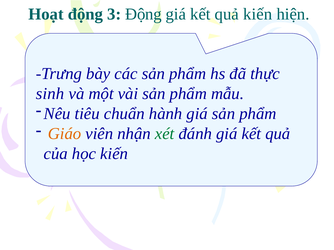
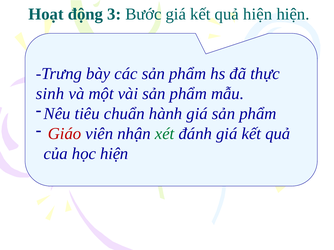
3 Động: Động -> Bước
quả kiến: kiến -> hiện
Giáo colour: orange -> red
học kiến: kiến -> hiện
